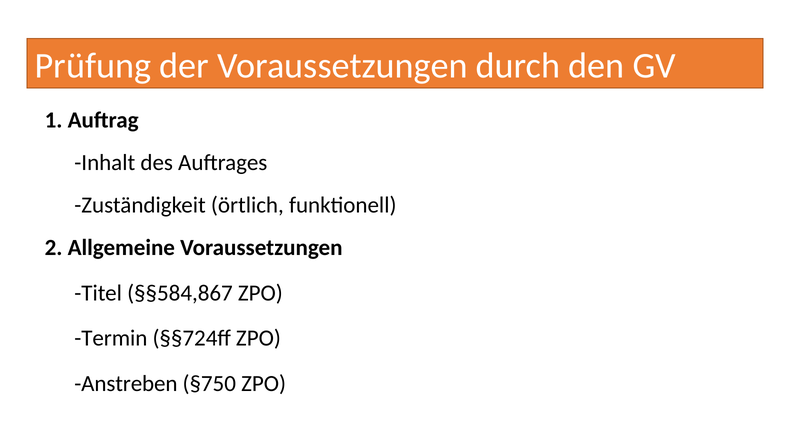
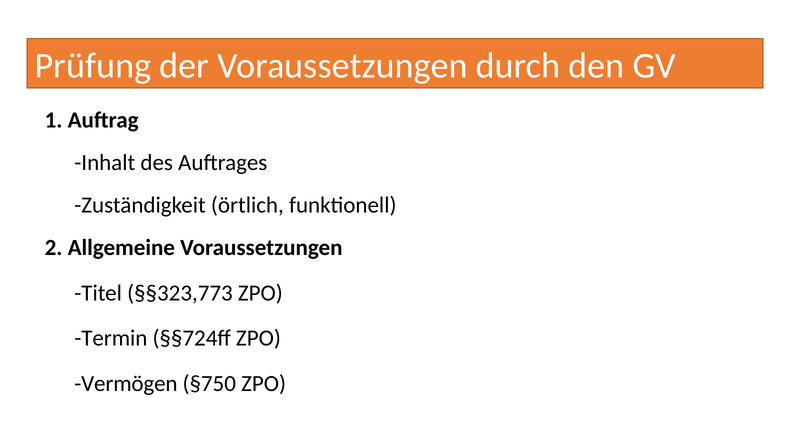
§§584,867: §§584,867 -> §§323,773
Anstreben: Anstreben -> Vermögen
